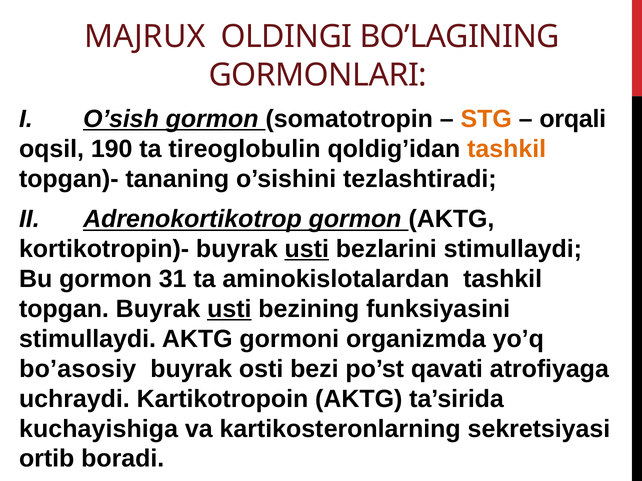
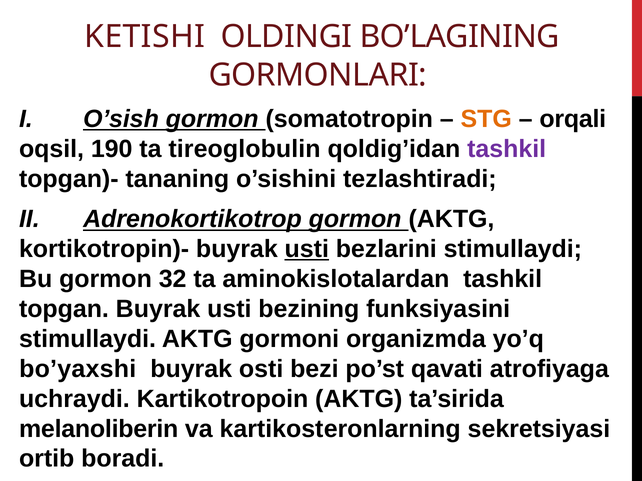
MAJRUX: MAJRUX -> KETISHI
tashkil at (507, 149) colour: orange -> purple
31: 31 -> 32
usti at (229, 309) underline: present -> none
bo’asosiy: bo’asosiy -> bo’yaxshi
kuchayishiga: kuchayishiga -> melanolibеrin
